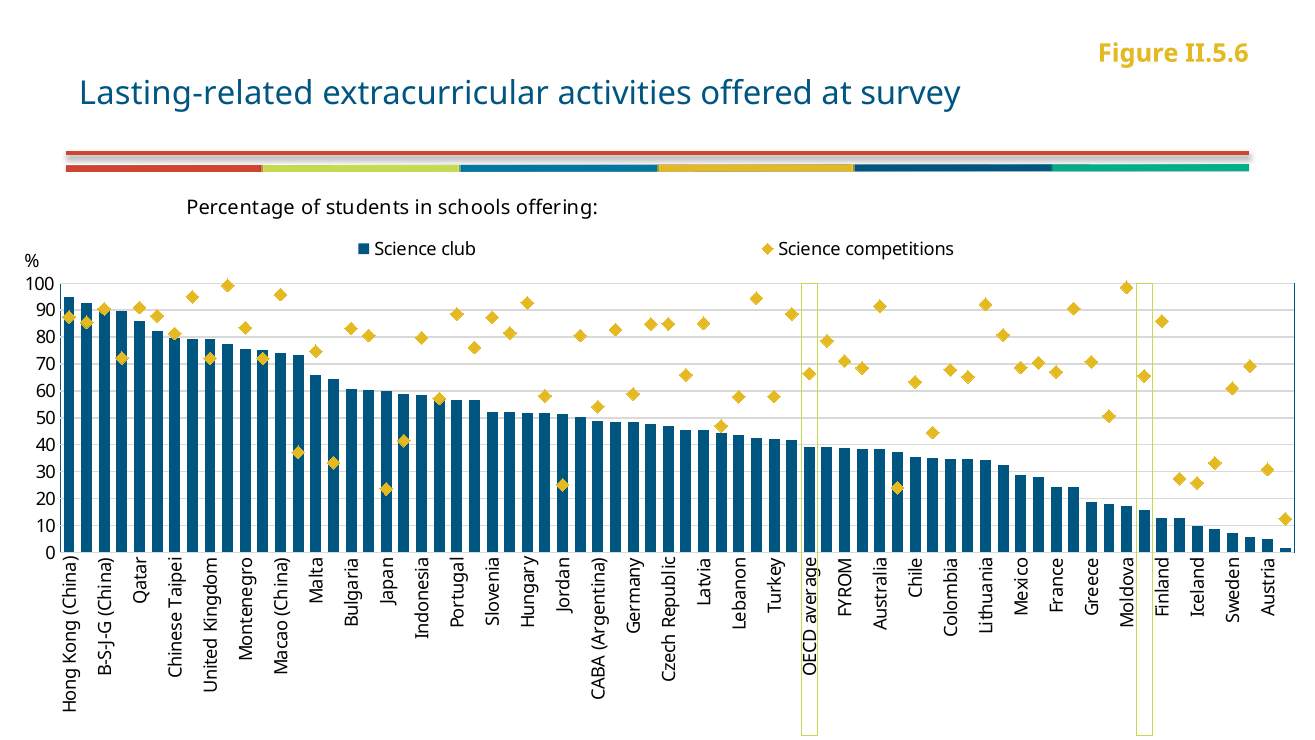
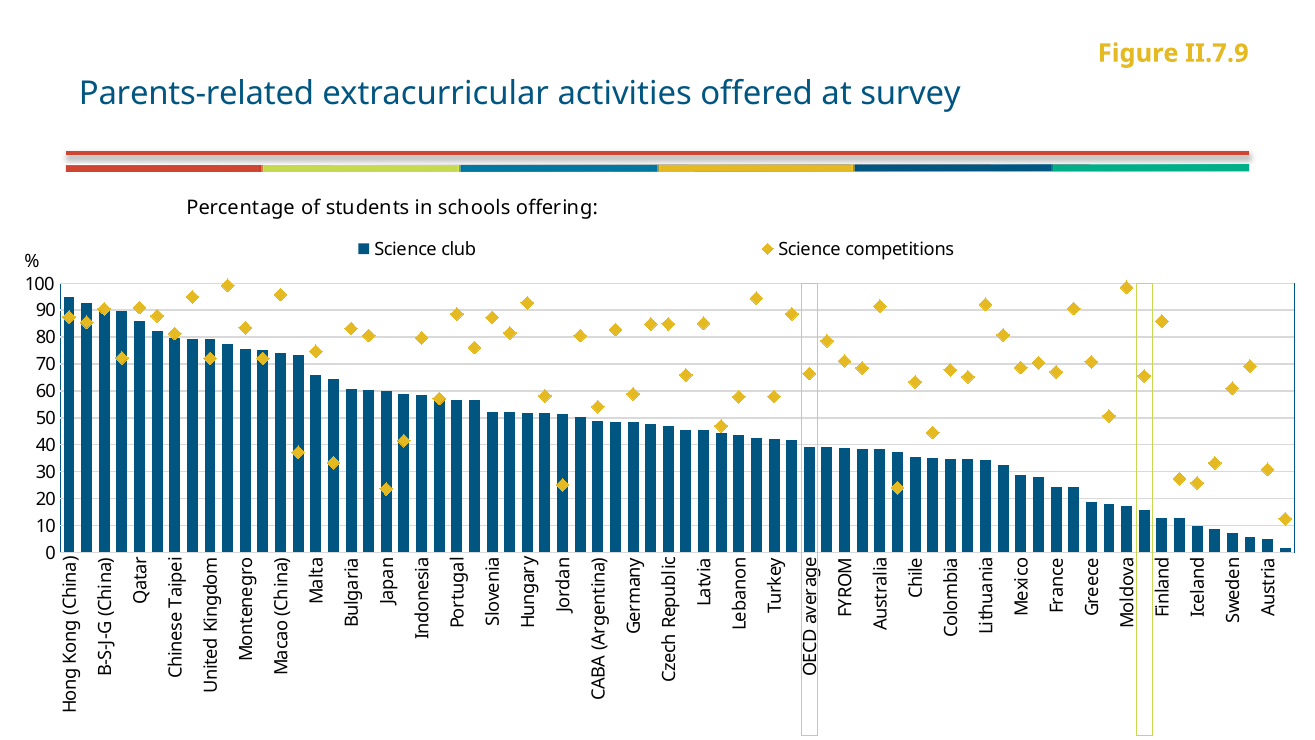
II.5.6: II.5.6 -> II.7.9
Lasting-related: Lasting-related -> Parents-related
